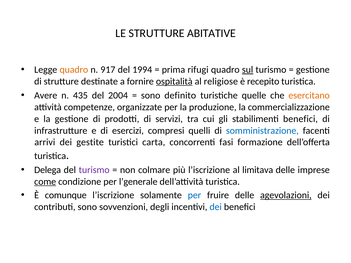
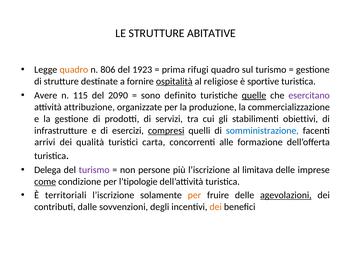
917: 917 -> 806
1994: 1994 -> 1923
sul underline: present -> none
recepito: recepito -> sportive
435: 435 -> 115
2004: 2004 -> 2090
quelle underline: none -> present
esercitano colour: orange -> purple
competenze: competenze -> attribuzione
stabilimenti benefici: benefici -> obiettivi
compresi underline: none -> present
gestite: gestite -> qualità
fasi: fasi -> alle
colmare: colmare -> persone
l’generale: l’generale -> l’tipologie
comunque: comunque -> territoriali
per at (194, 195) colour: blue -> orange
contributi sono: sono -> dalle
dei at (216, 207) colour: blue -> orange
